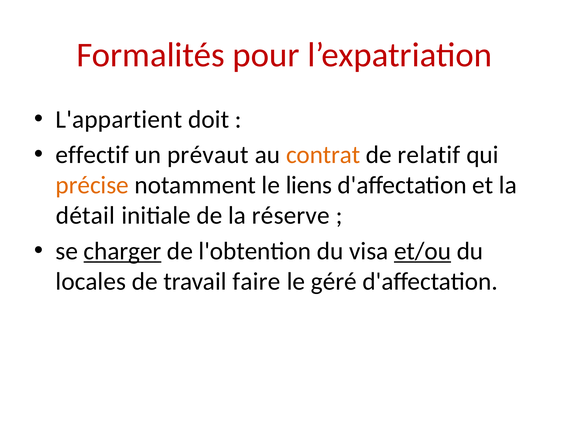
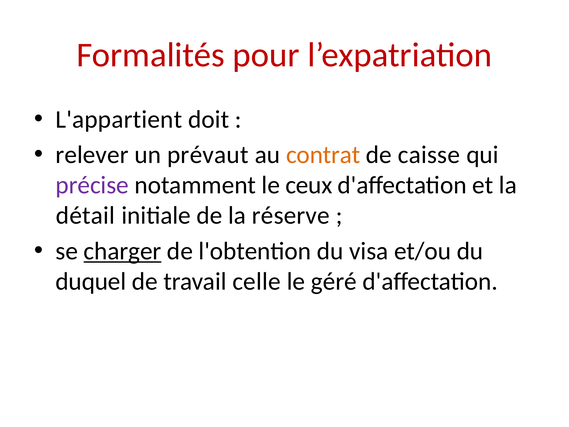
effectif: effectif -> relever
relatif: relatif -> caisse
précise colour: orange -> purple
liens: liens -> ceux
et/ou underline: present -> none
locales: locales -> duquel
faire: faire -> celle
